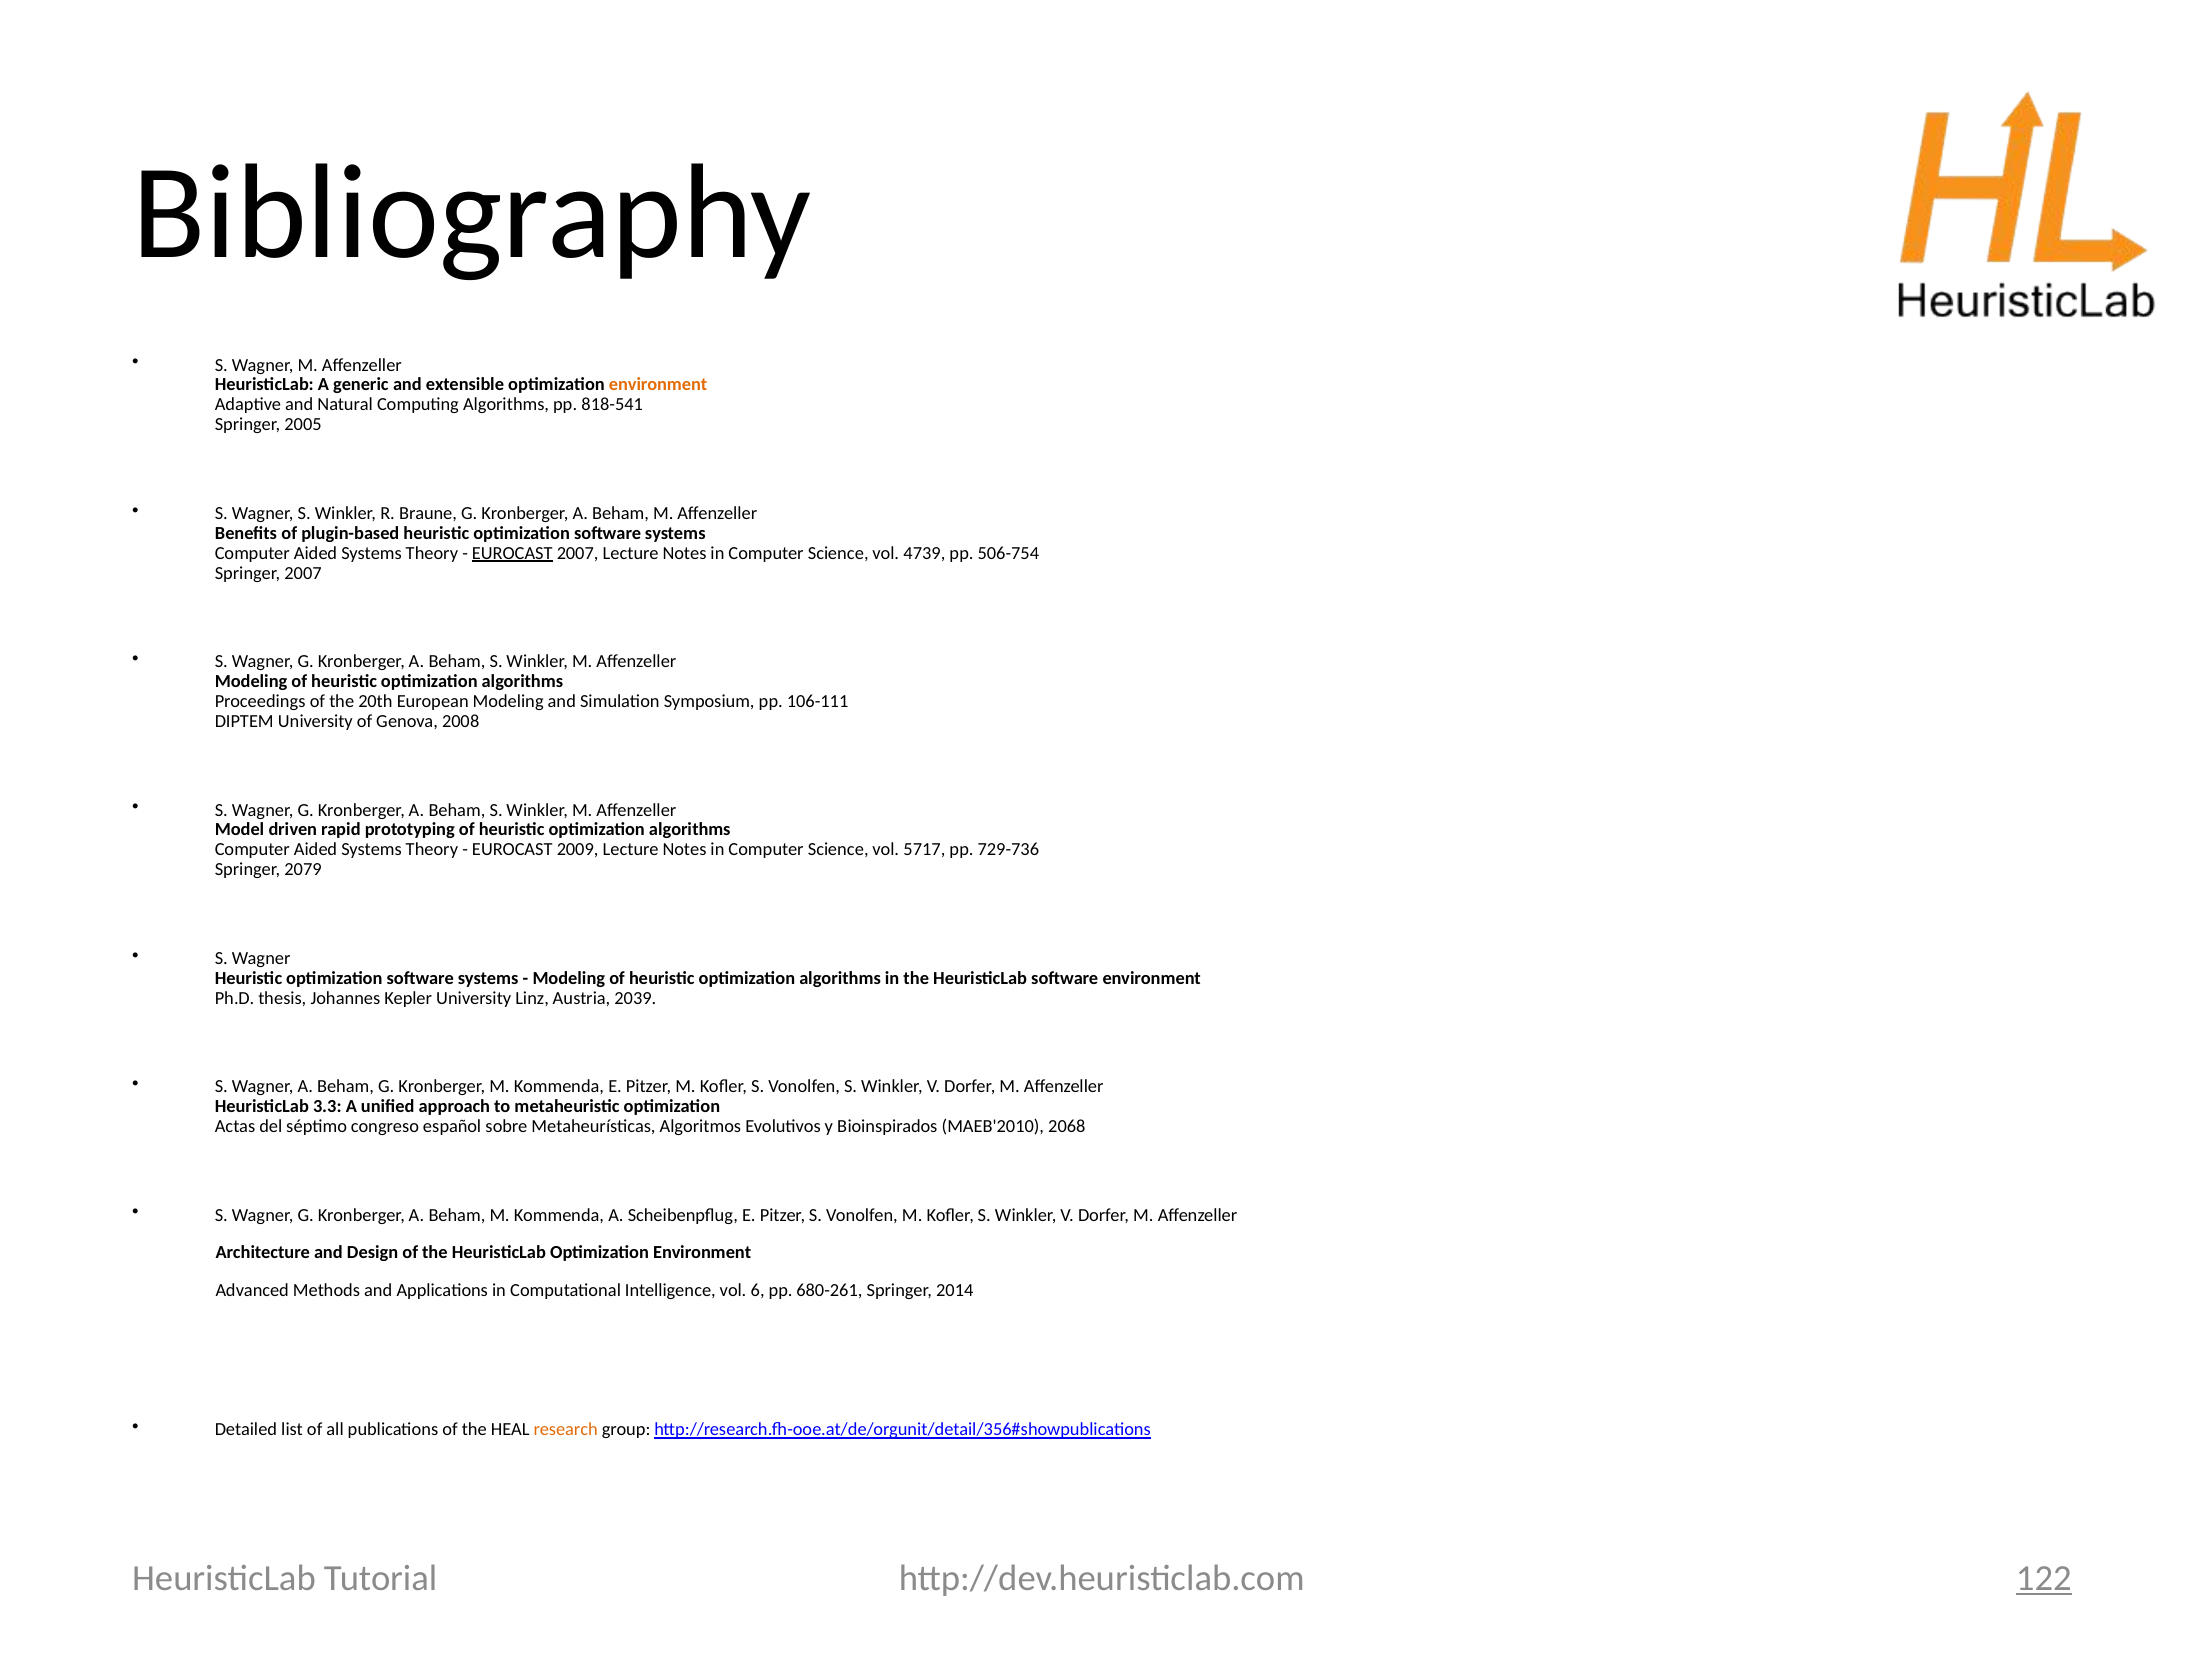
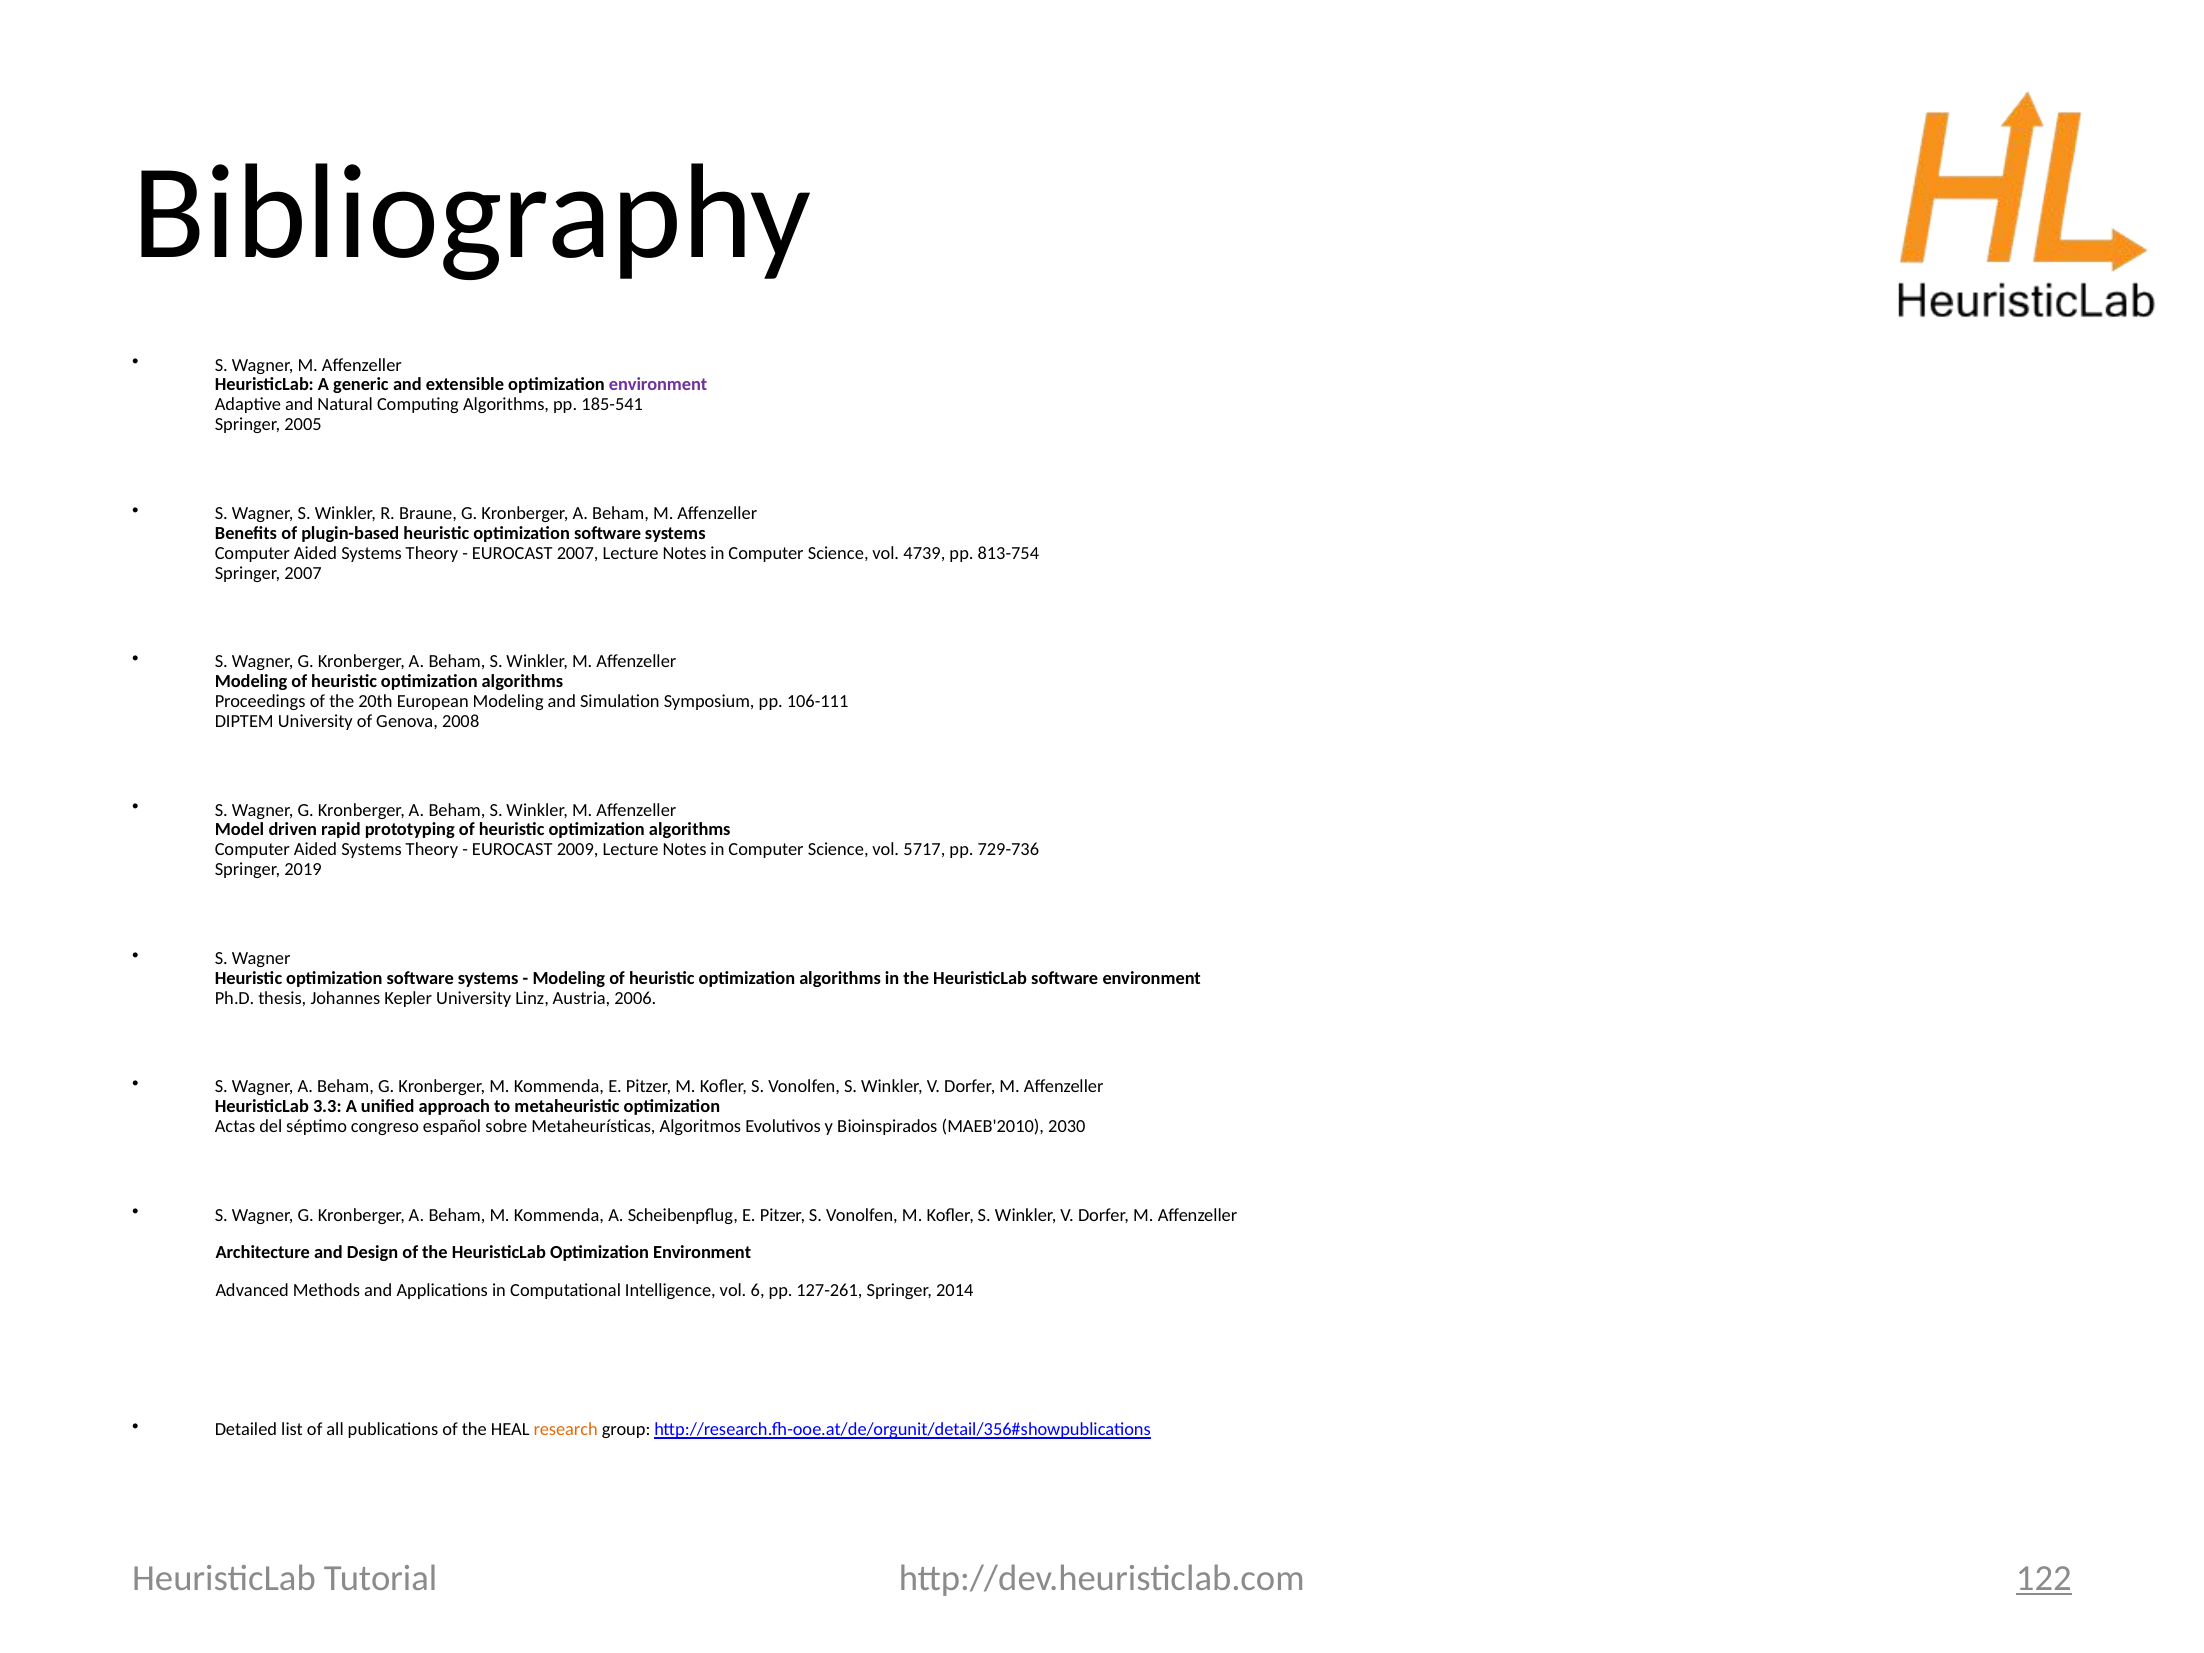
environment at (658, 385) colour: orange -> purple
818-541: 818-541 -> 185-541
EUROCAST at (512, 553) underline: present -> none
506-754: 506-754 -> 813-754
2079: 2079 -> 2019
2039: 2039 -> 2006
2068: 2068 -> 2030
680-261: 680-261 -> 127-261
